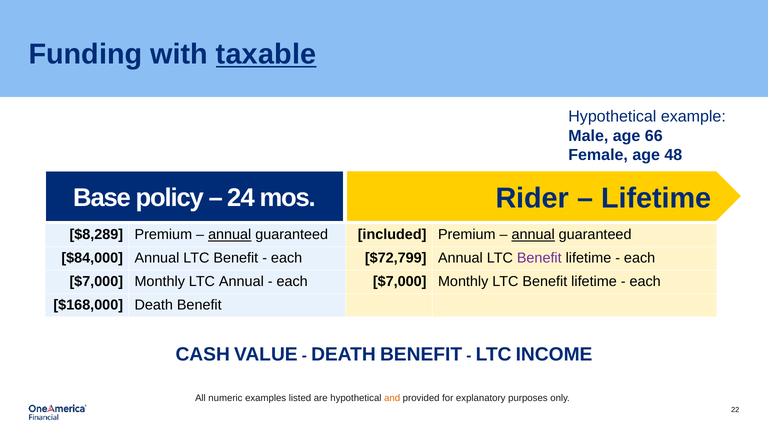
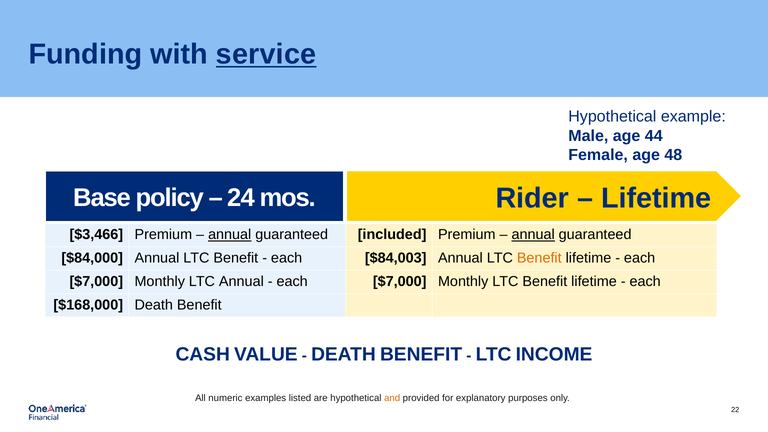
taxable: taxable -> service
66: 66 -> 44
$8,289: $8,289 -> $3,466
$72,799: $72,799 -> $84,003
Benefit at (539, 258) colour: purple -> orange
